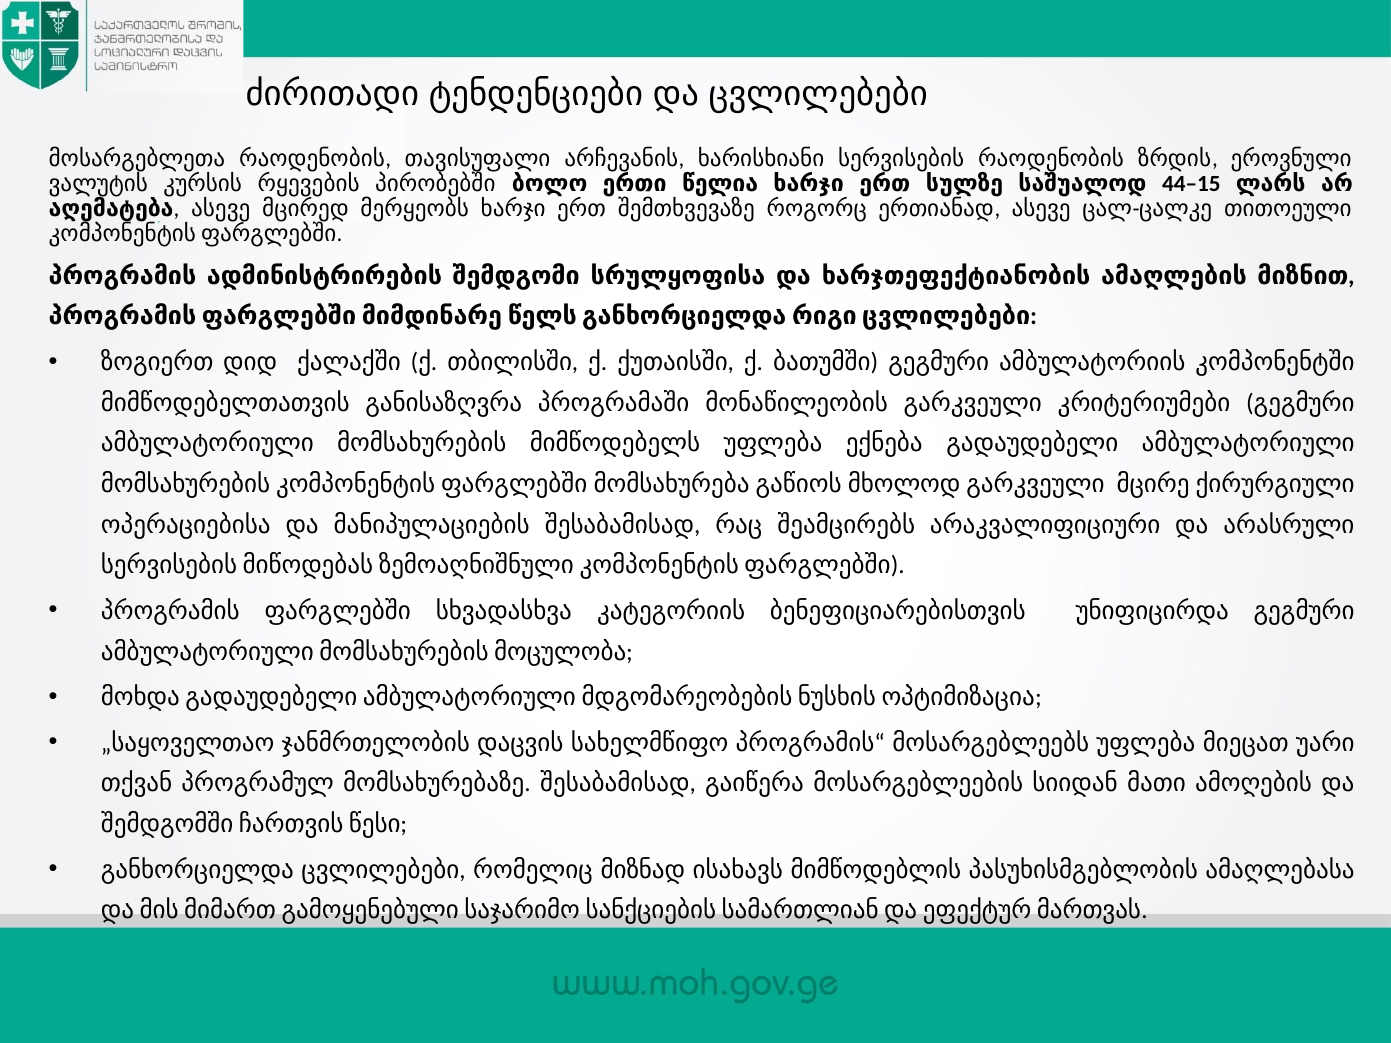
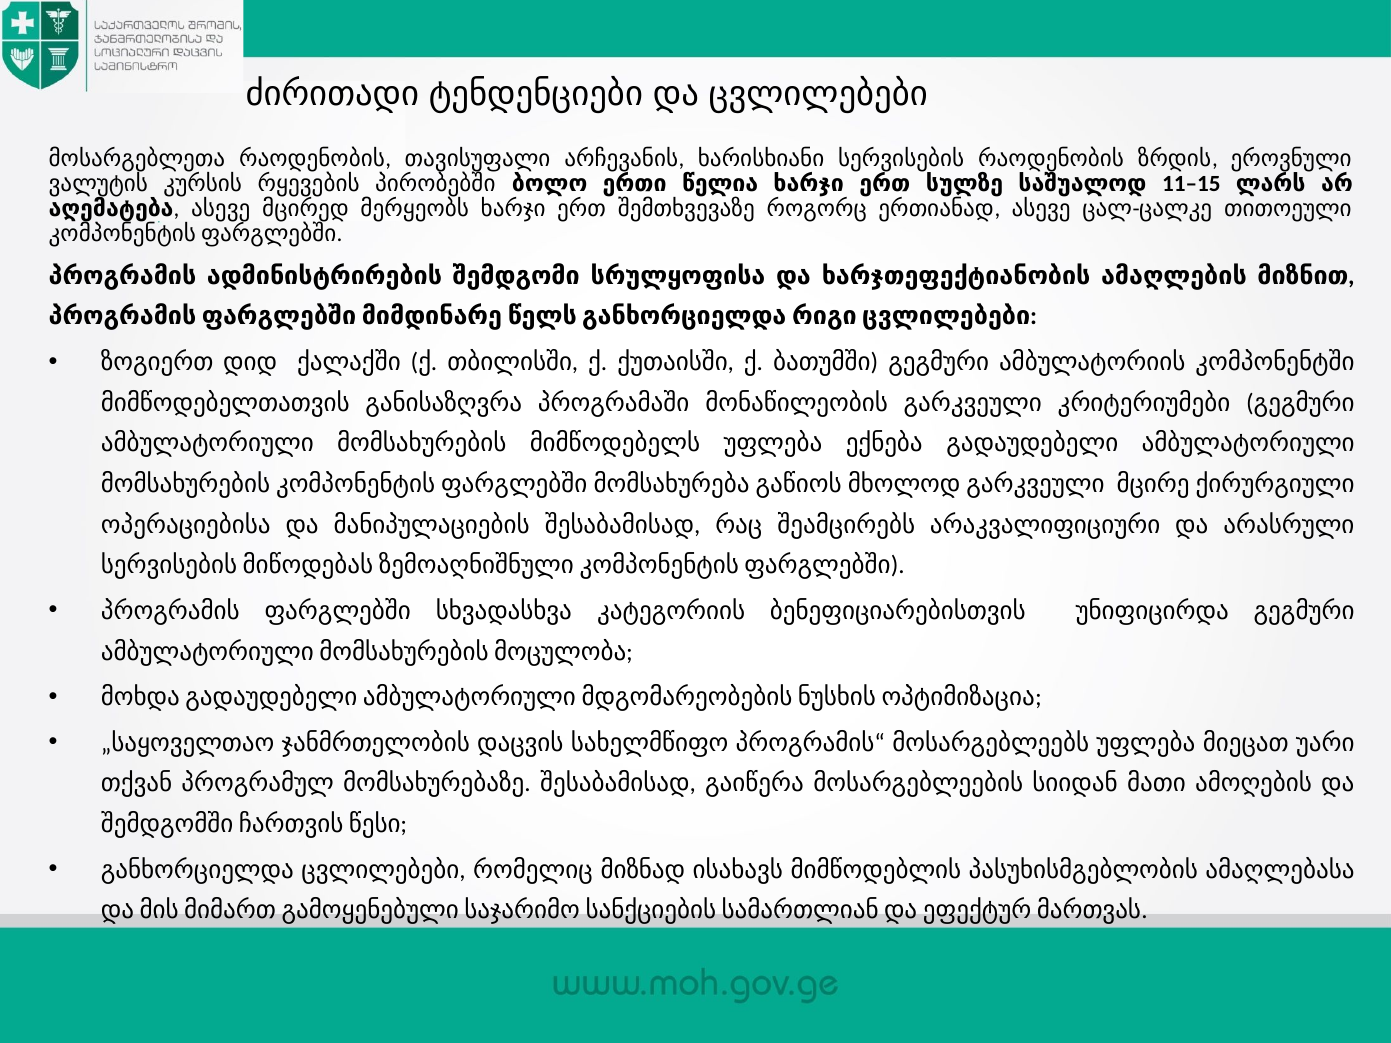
44–15: 44–15 -> 11–15
